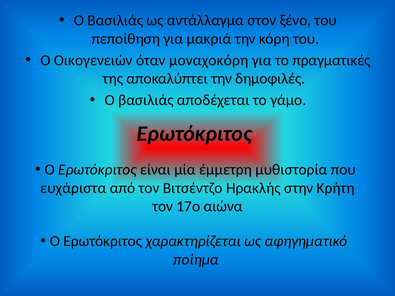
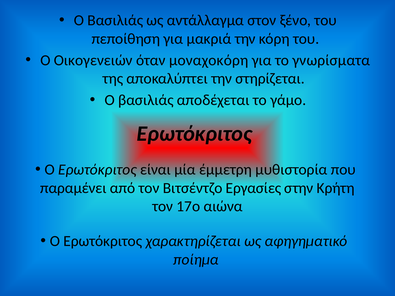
πραγματικές: πραγματικές -> γνωρίσματα
δημοφιλές: δημοφιλές -> στηρίζεται
ευχάριστα: ευχάριστα -> παραμένει
Ηρακλής: Ηρακλής -> Εργασίες
